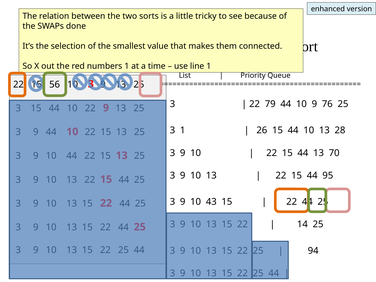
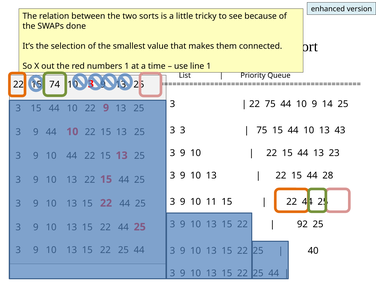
56: 56 -> 74
22 79: 79 -> 75
76: 76 -> 14
3 1: 1 -> 3
26 at (262, 130): 26 -> 75
28: 28 -> 43
70: 70 -> 23
95: 95 -> 28
43: 43 -> 11
14: 14 -> 92
94: 94 -> 40
